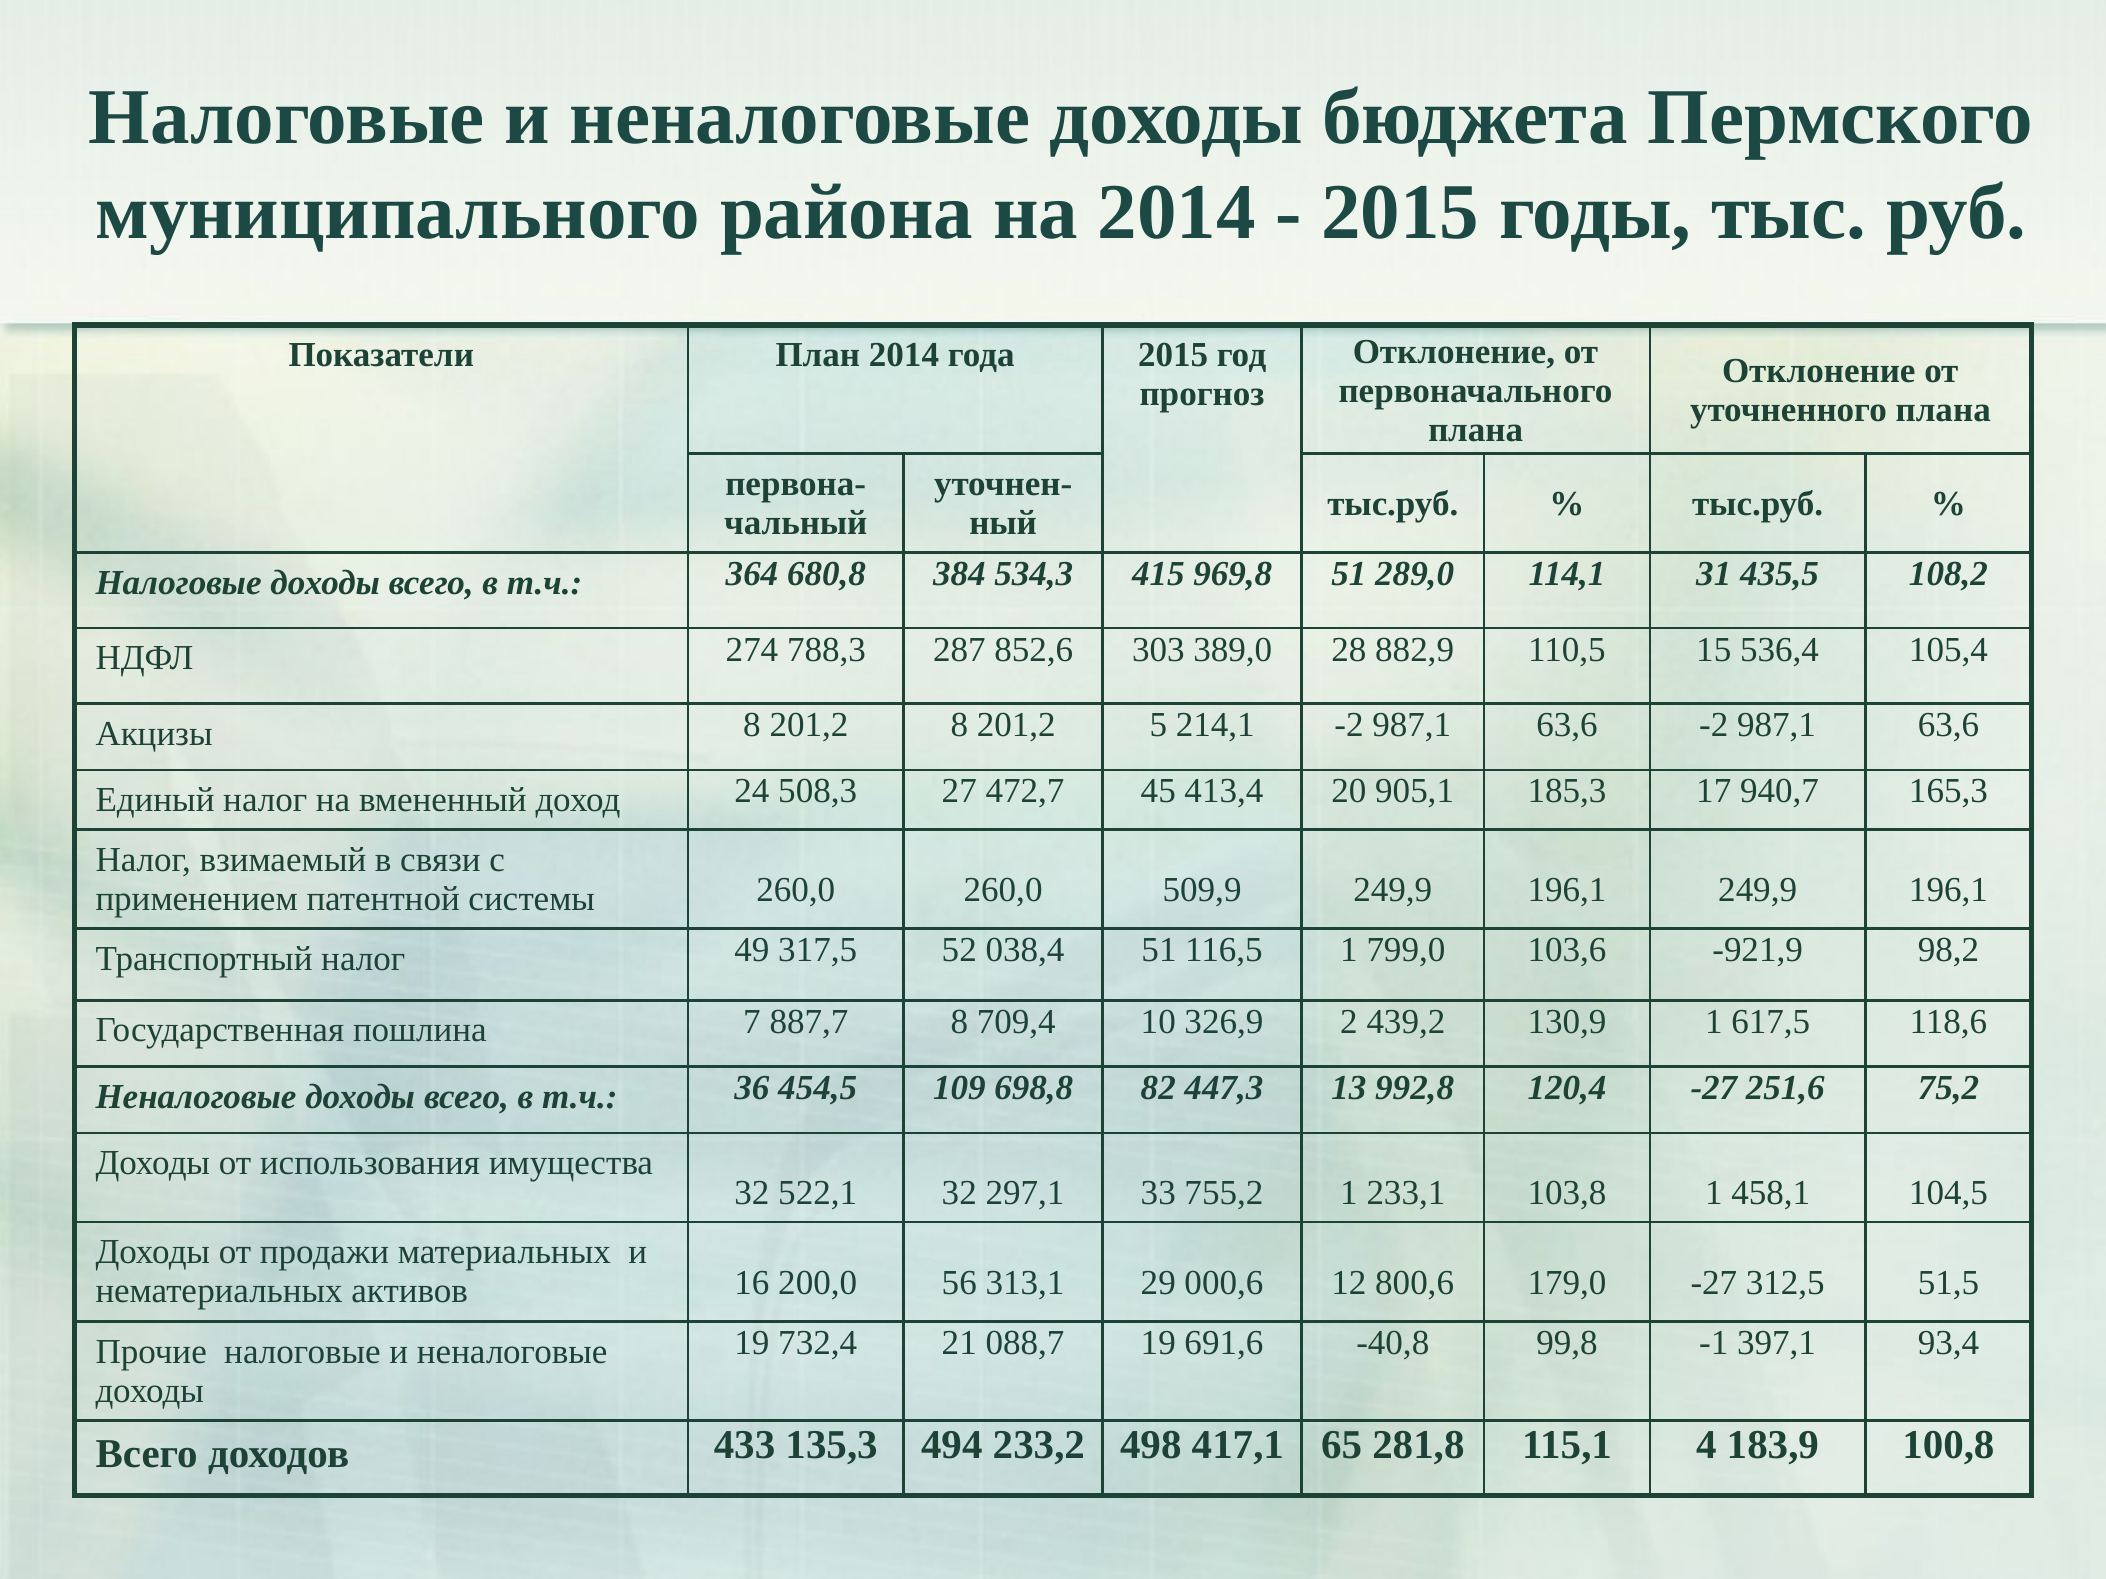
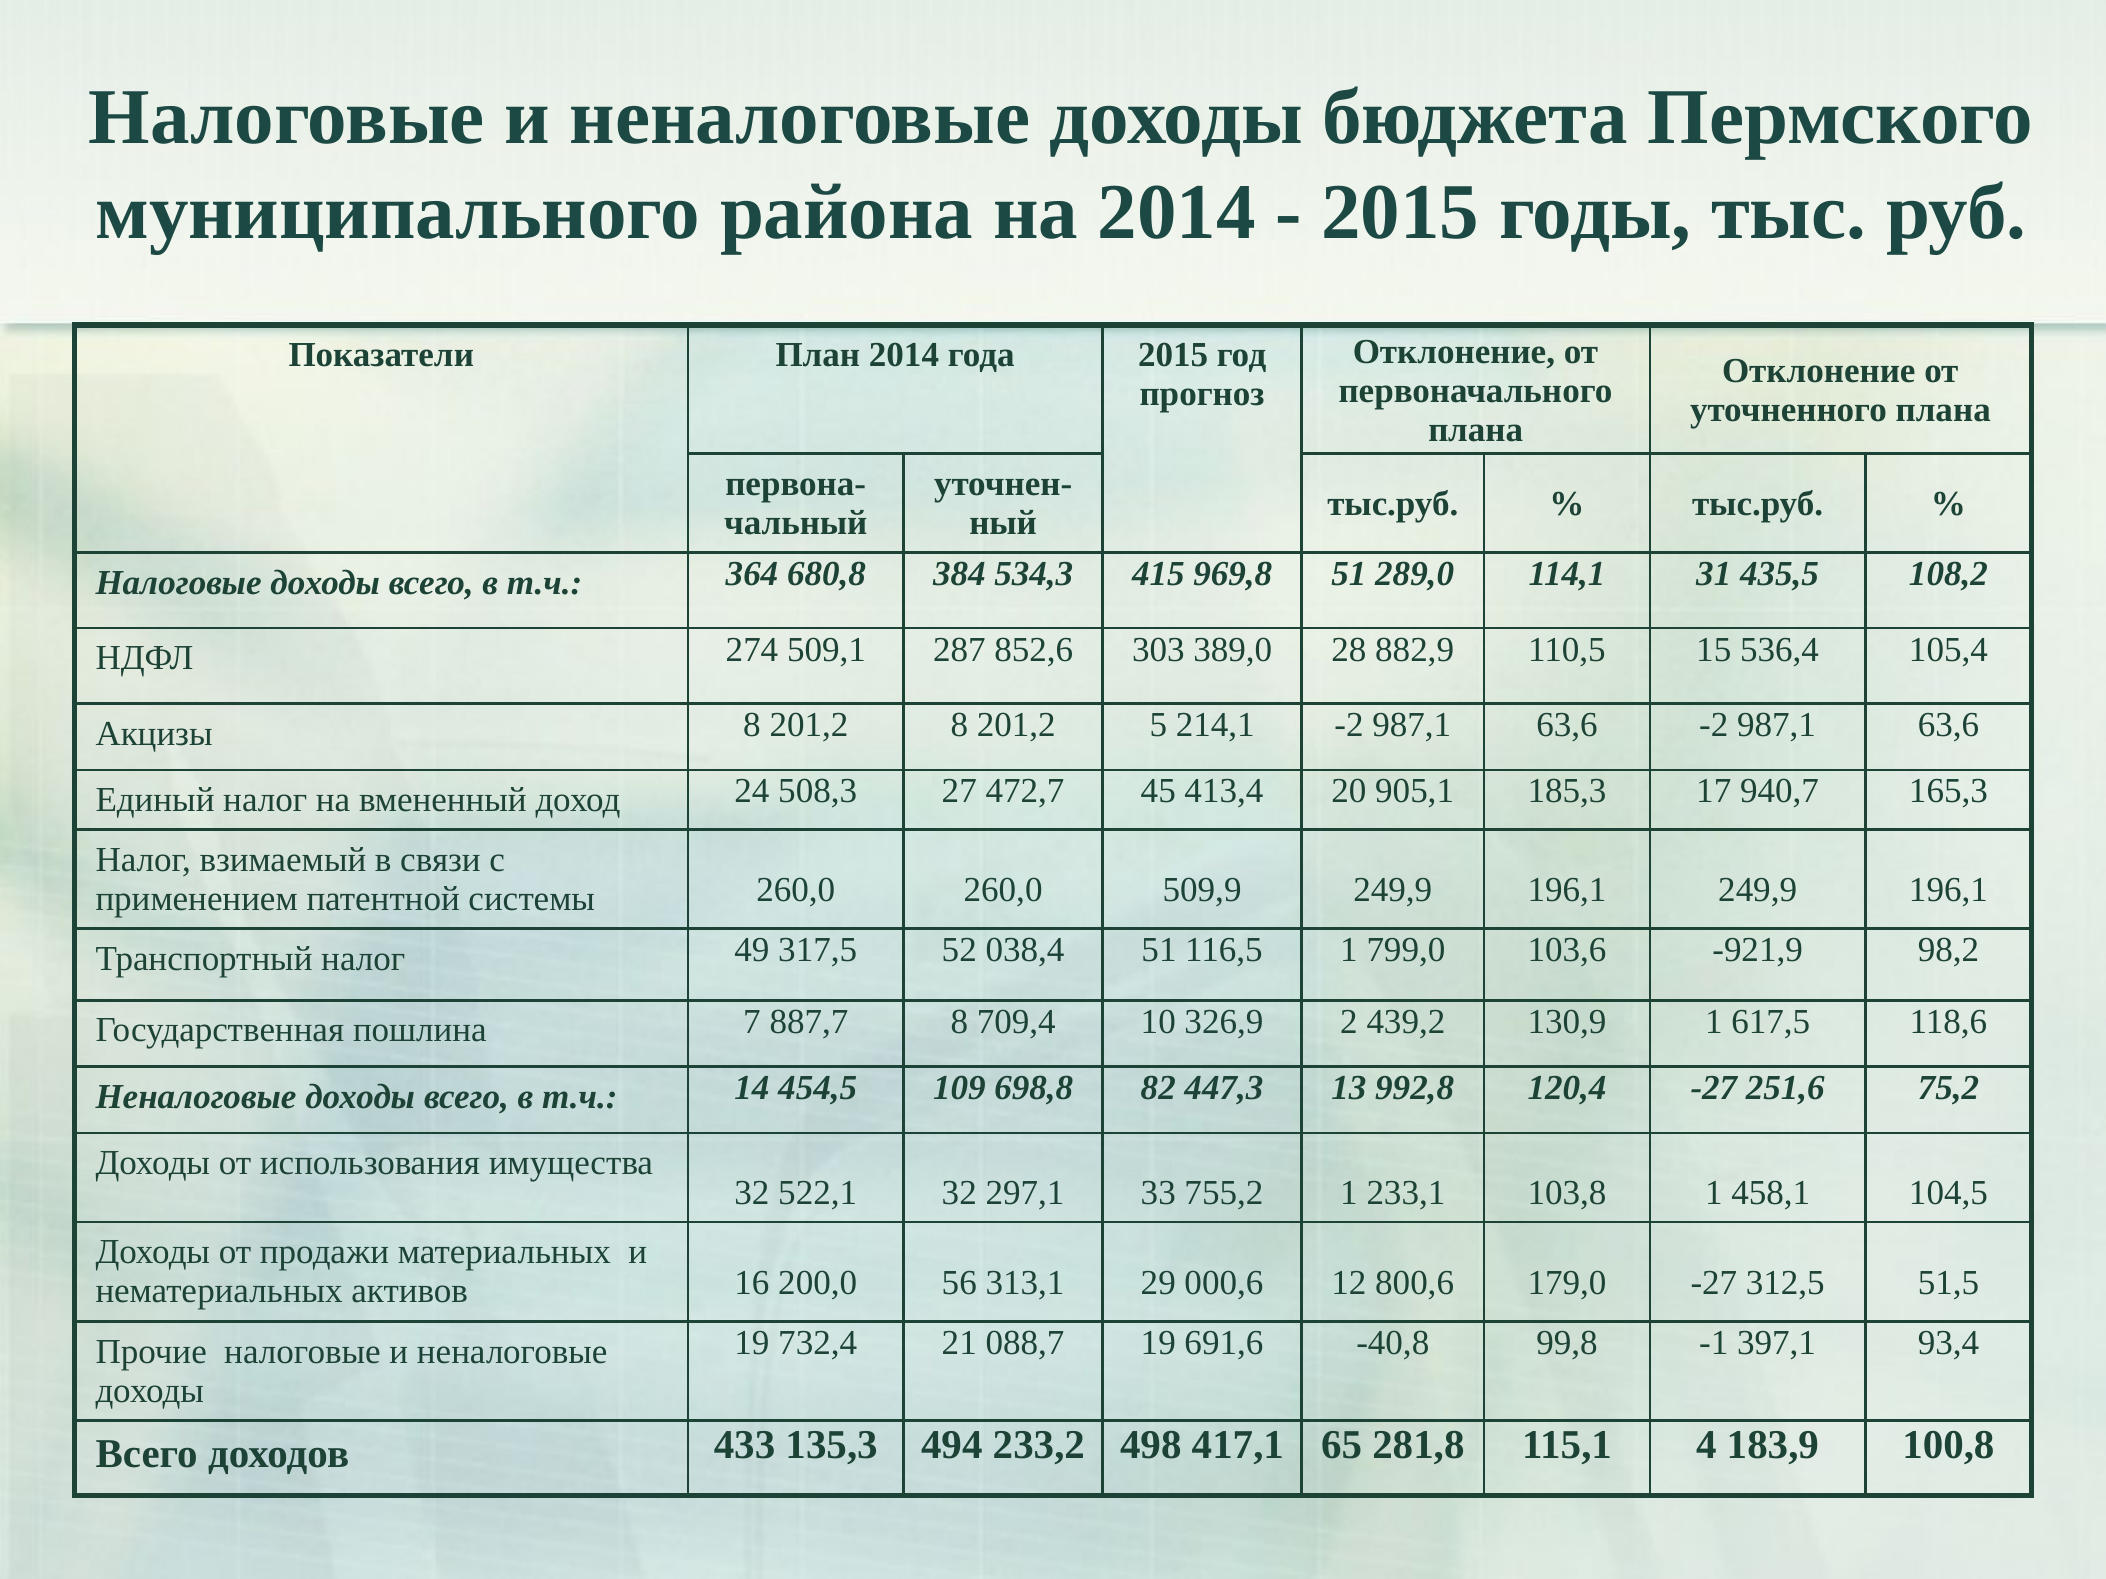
788,3: 788,3 -> 509,1
36: 36 -> 14
